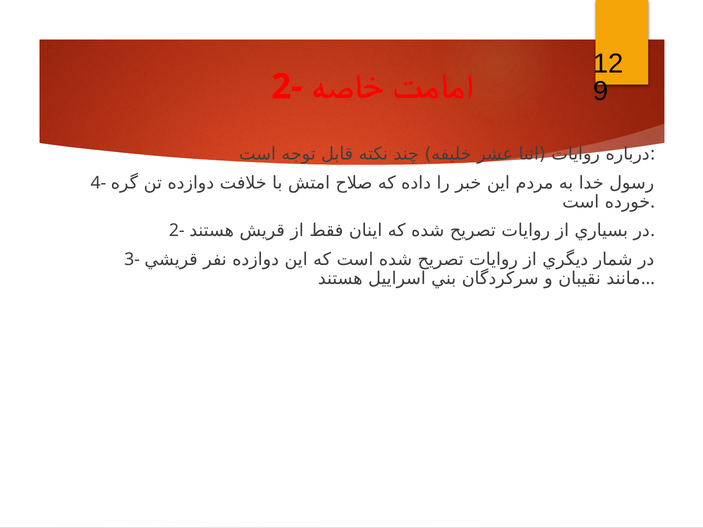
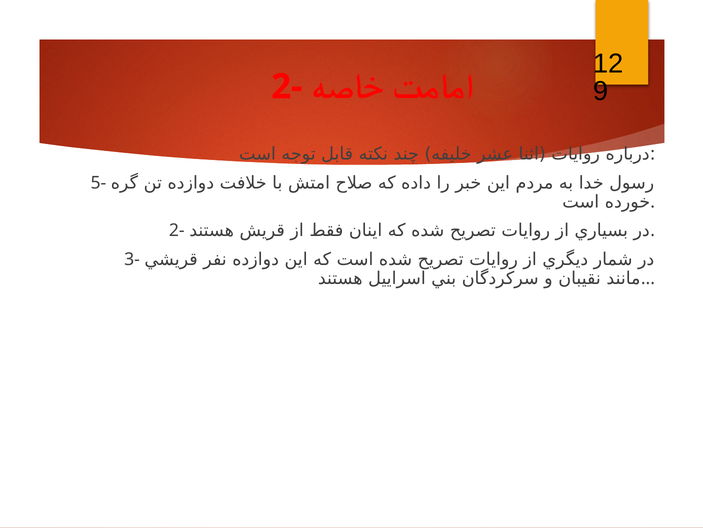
4-: 4- -> 5-
